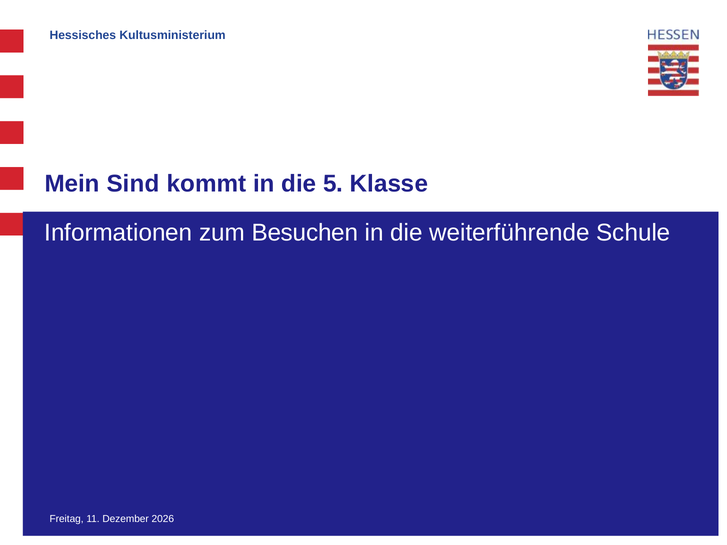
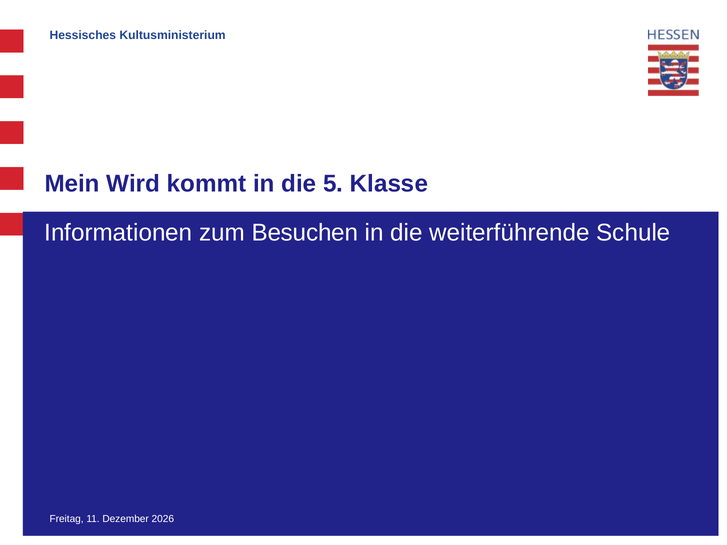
Sind: Sind -> Wird
